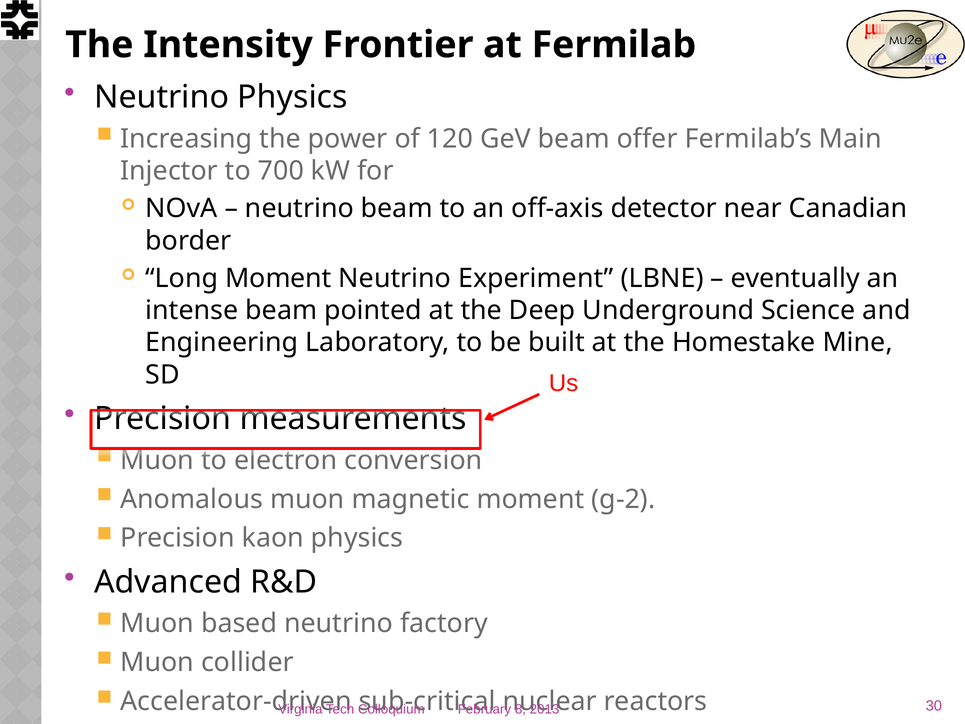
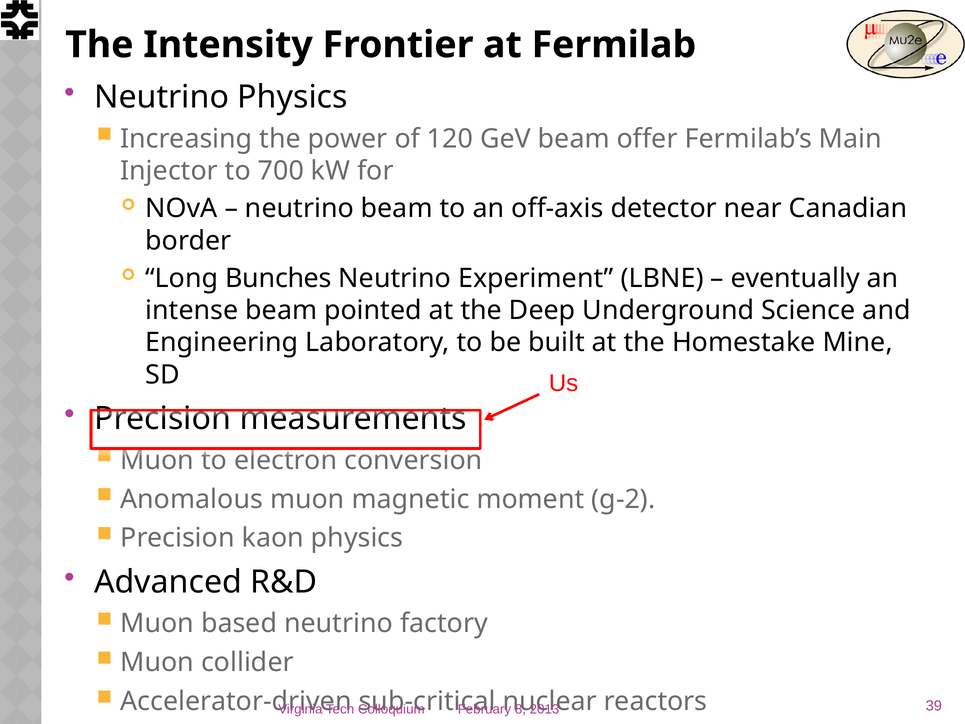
Long Moment: Moment -> Bunches
30: 30 -> 39
